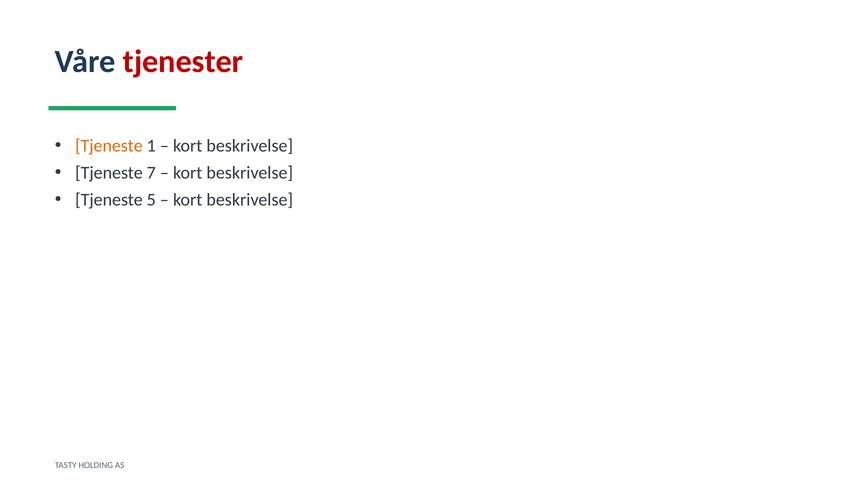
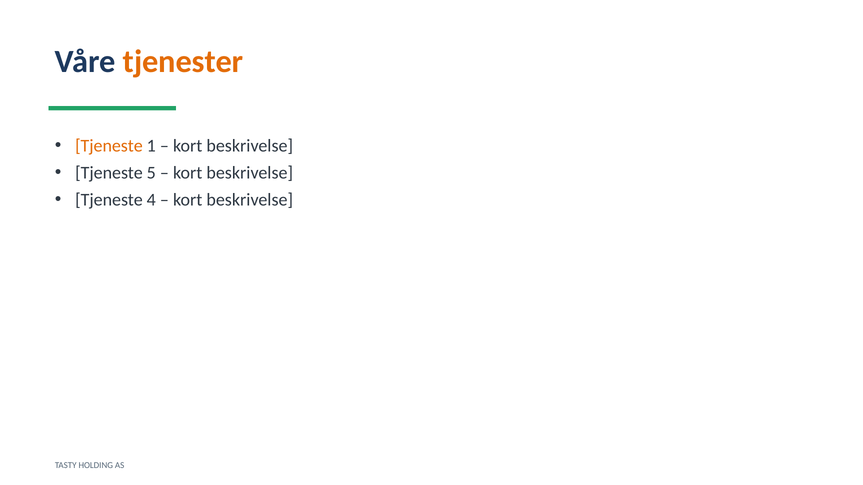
tjenester colour: red -> orange
7: 7 -> 5
5: 5 -> 4
